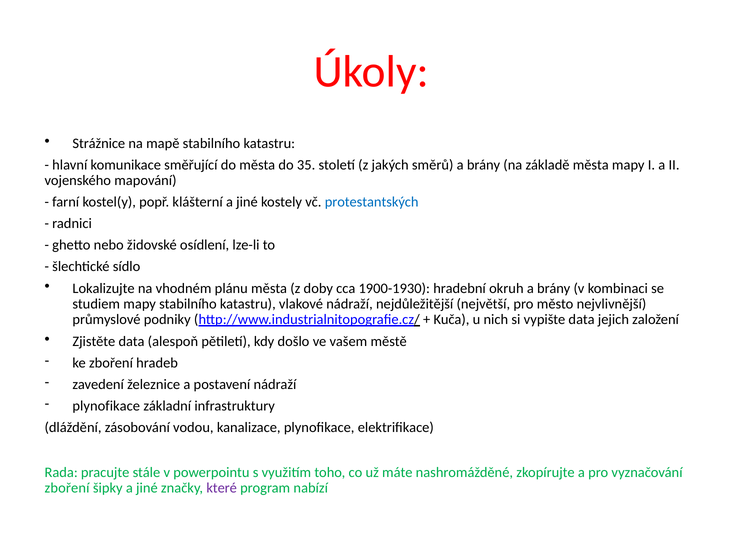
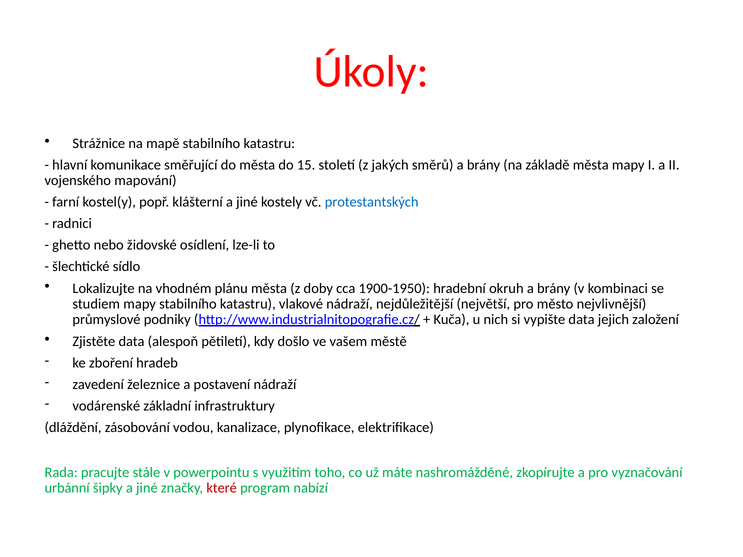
35: 35 -> 15
1900-1930: 1900-1930 -> 1900-1950
plynofikace at (106, 406): plynofikace -> vodárenské
zboření at (67, 488): zboření -> urbánní
které colour: purple -> red
